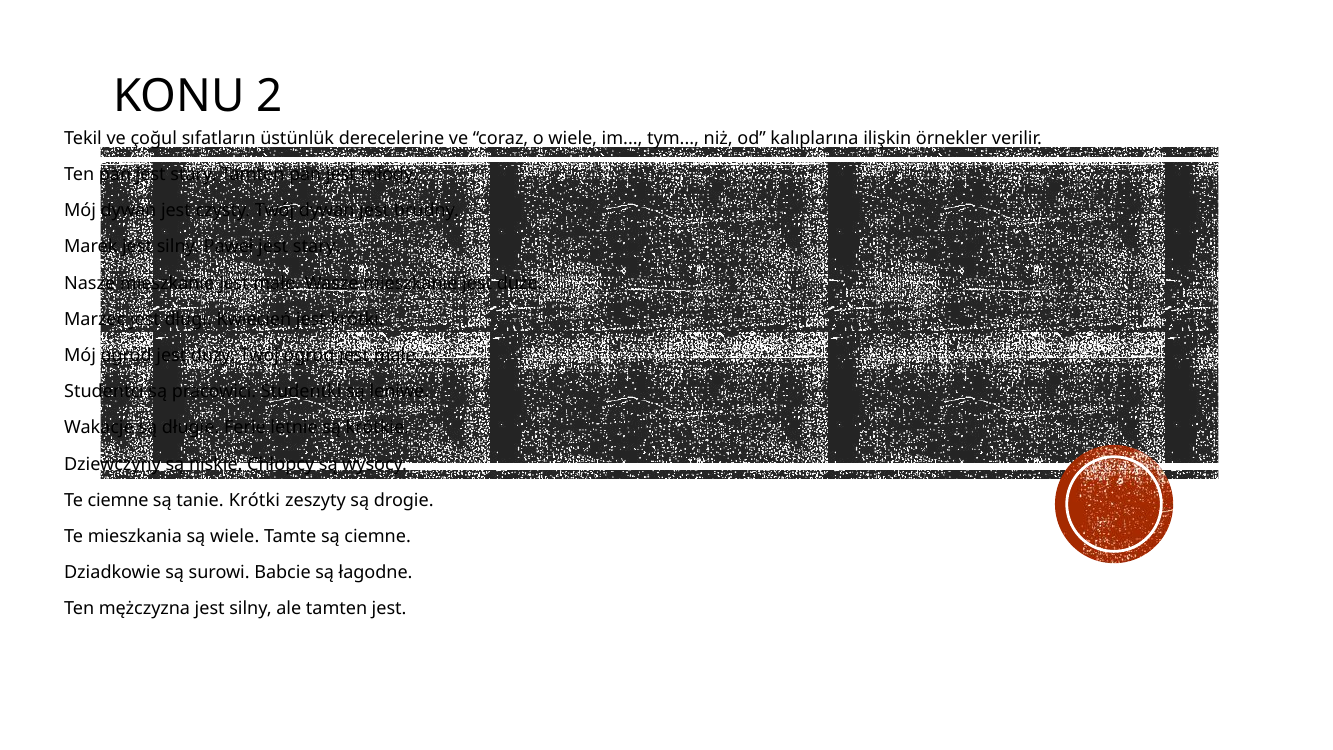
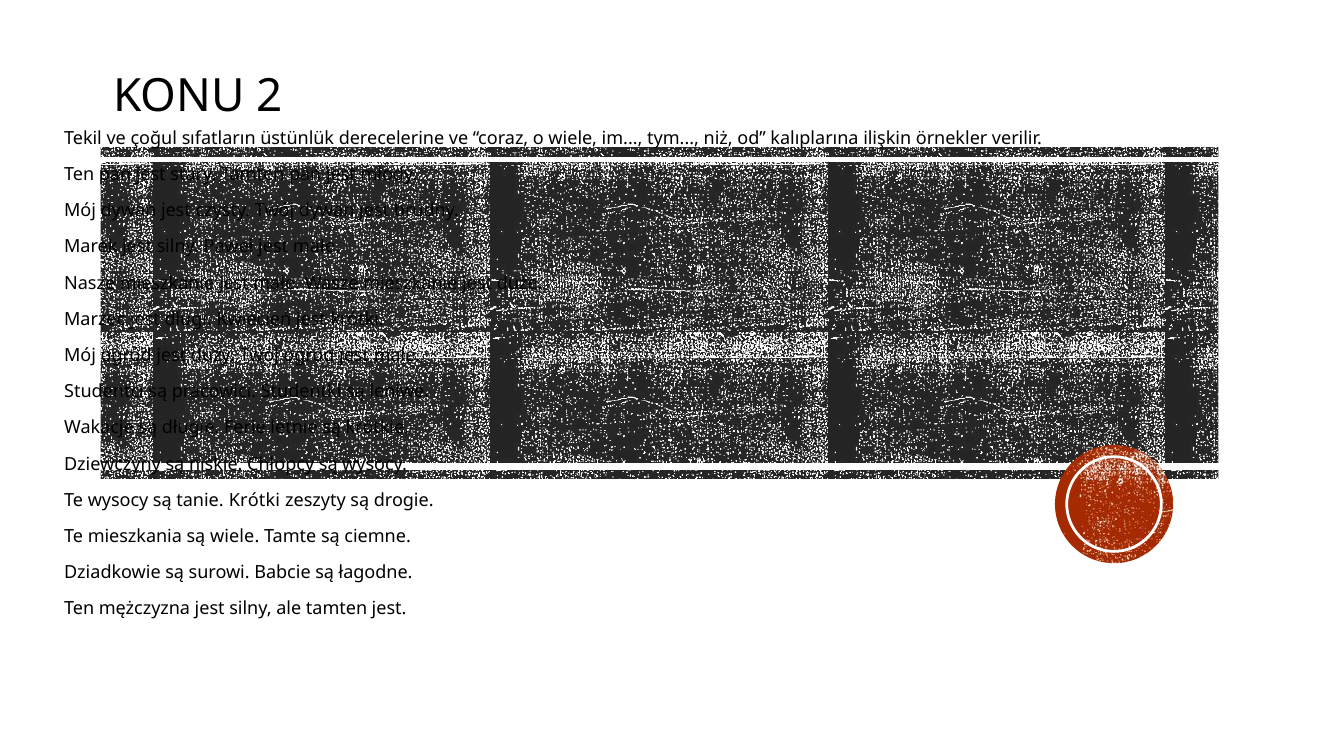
Paweł jest stary: stary -> małe
Te ciemne: ciemne -> wysocy
